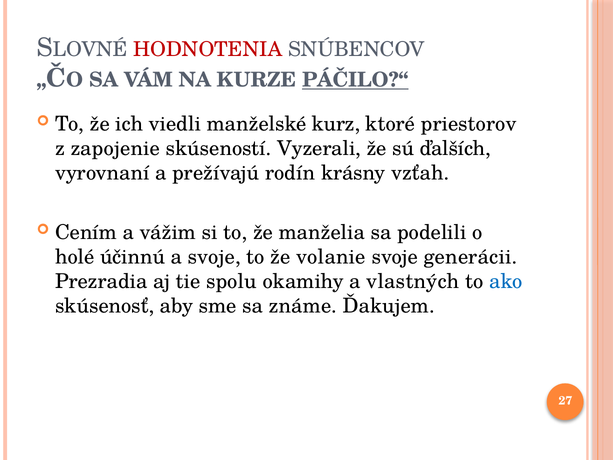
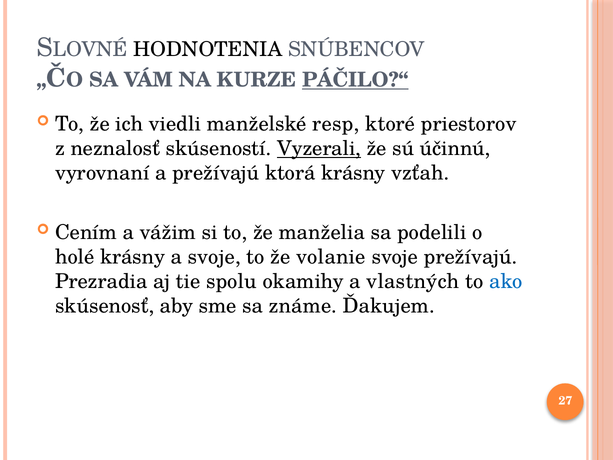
HODNOTENIA colour: red -> black
kurz: kurz -> resp
zapojenie: zapojenie -> neznalosť
Vyzerali underline: none -> present
ďalších: ďalších -> účinnú
rodín: rodín -> ktorá
holé účinnú: účinnú -> krásny
svoje generácii: generácii -> prežívajú
